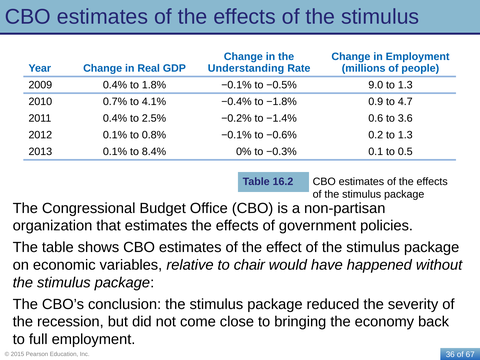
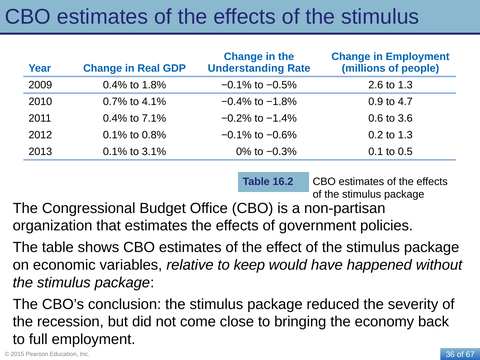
9.0: 9.0 -> 2.6
2.5%: 2.5% -> 7.1%
8.4%: 8.4% -> 3.1%
chair: chair -> keep
